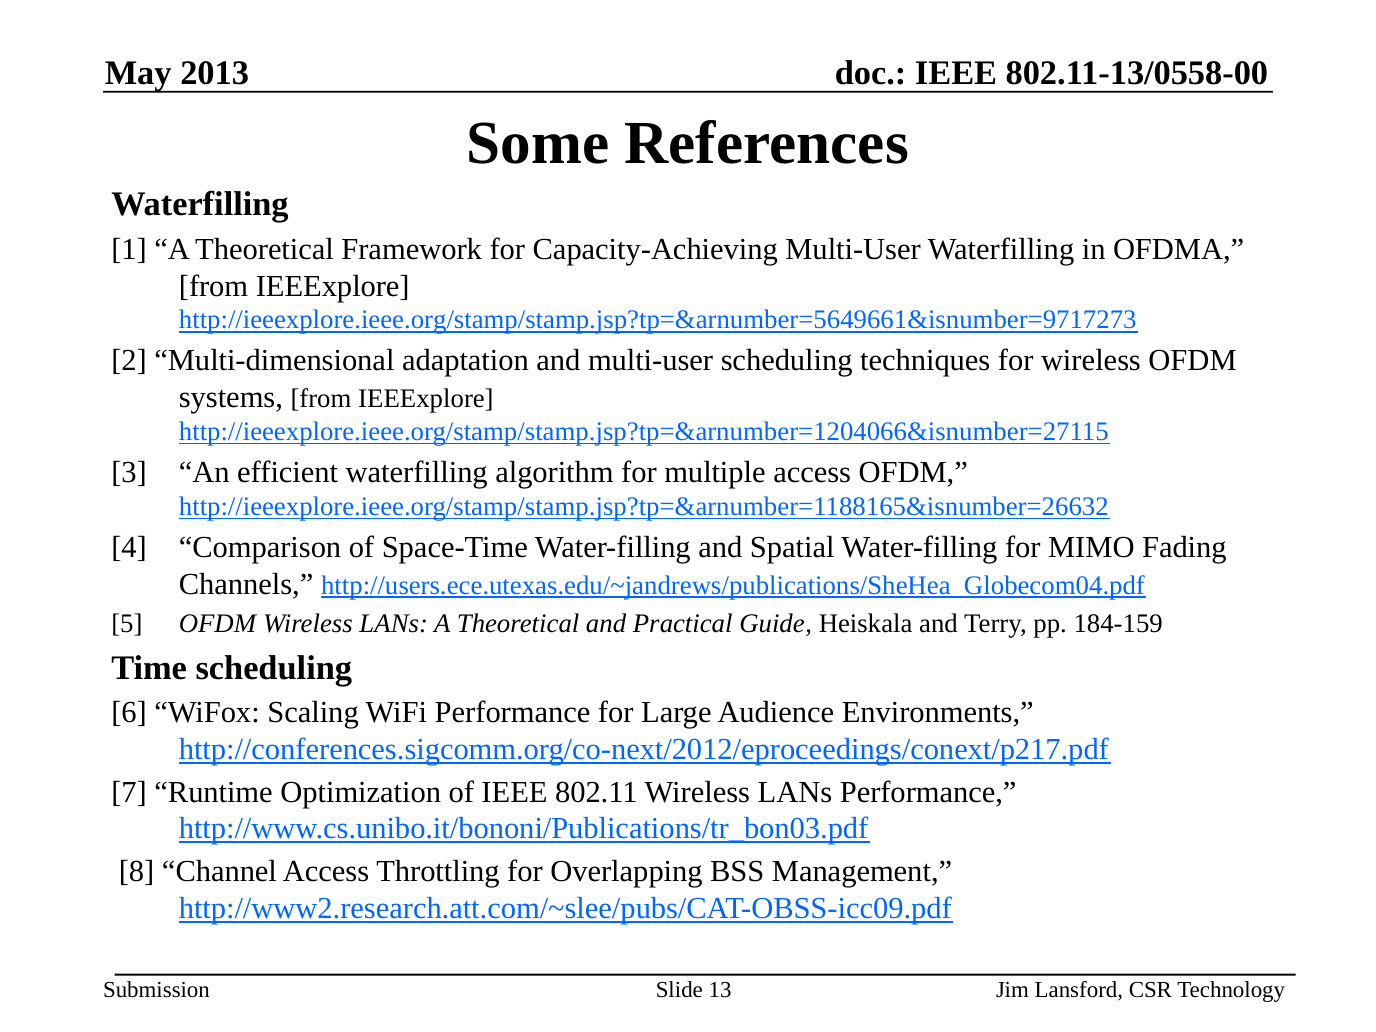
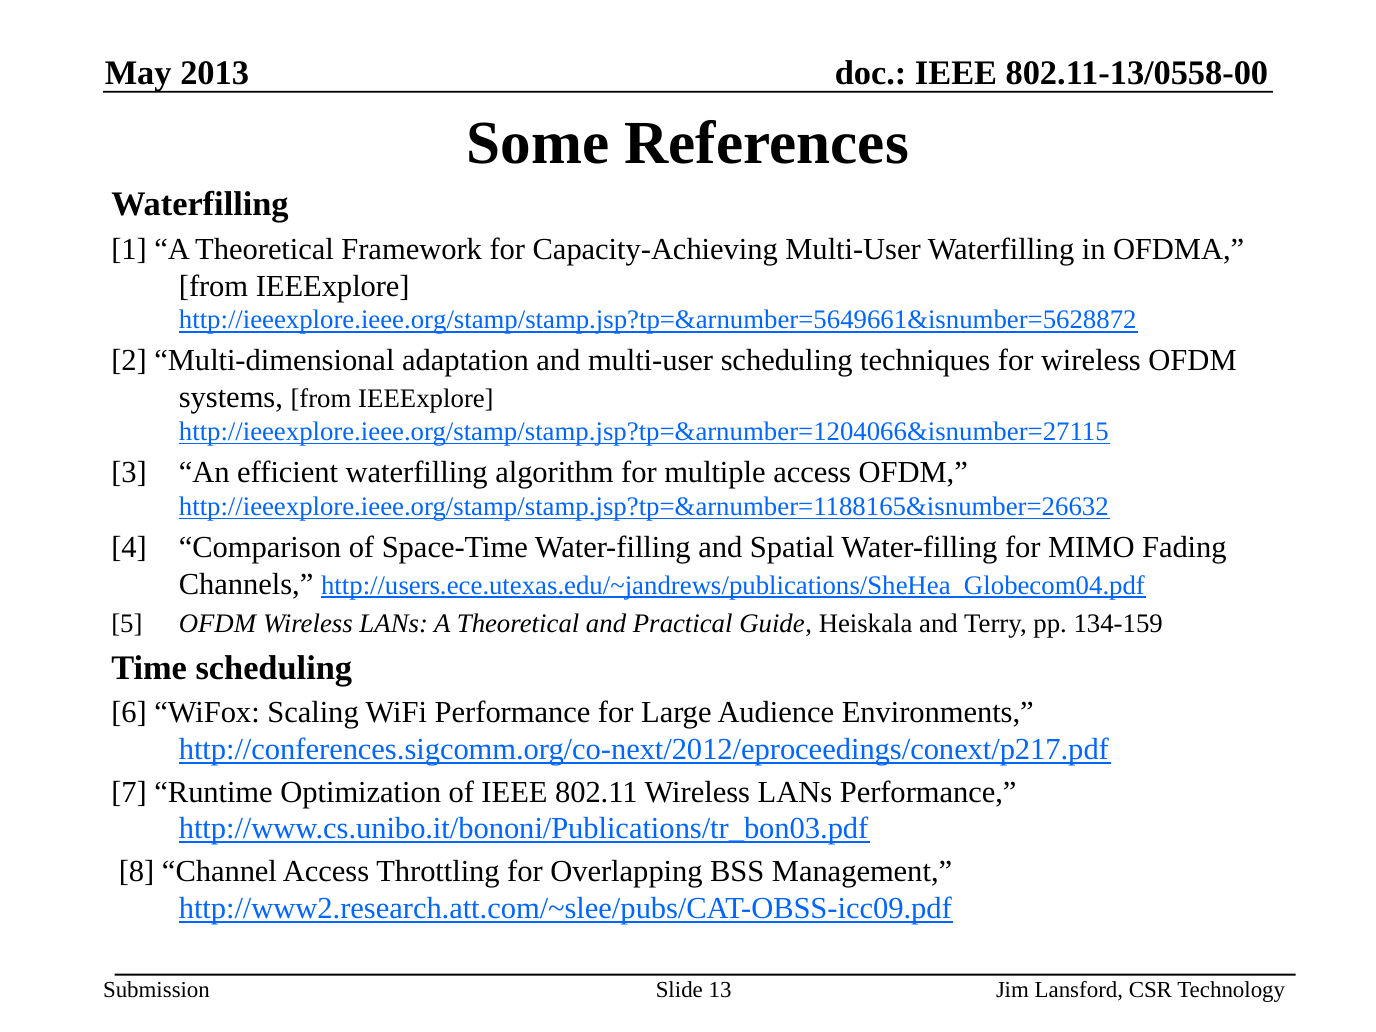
http://ieeexplore.ieee.org/stamp/stamp.jsp?tp=&arnumber=5649661&isnumber=9717273: http://ieeexplore.ieee.org/stamp/stamp.jsp?tp=&arnumber=5649661&isnumber=9717273 -> http://ieeexplore.ieee.org/stamp/stamp.jsp?tp=&arnumber=5649661&isnumber=5628872
184-159: 184-159 -> 134-159
